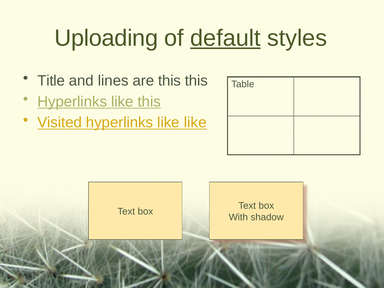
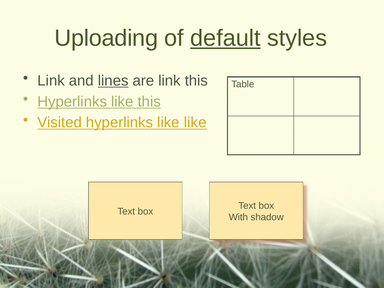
Title at (51, 81): Title -> Link
lines underline: none -> present
are this: this -> link
